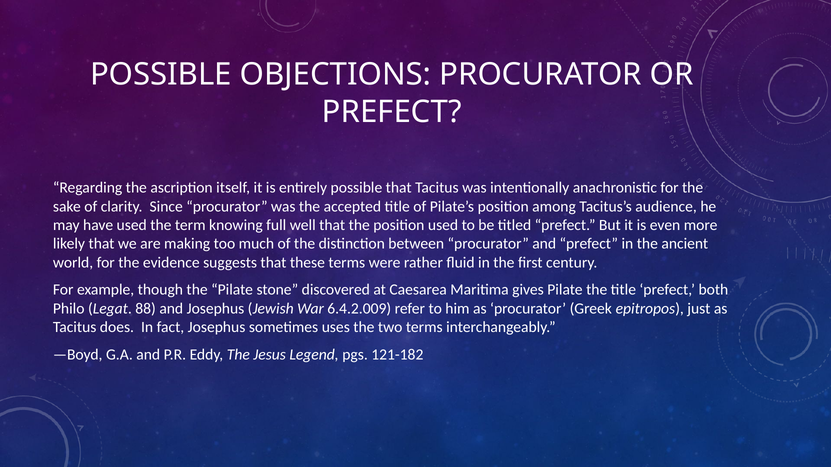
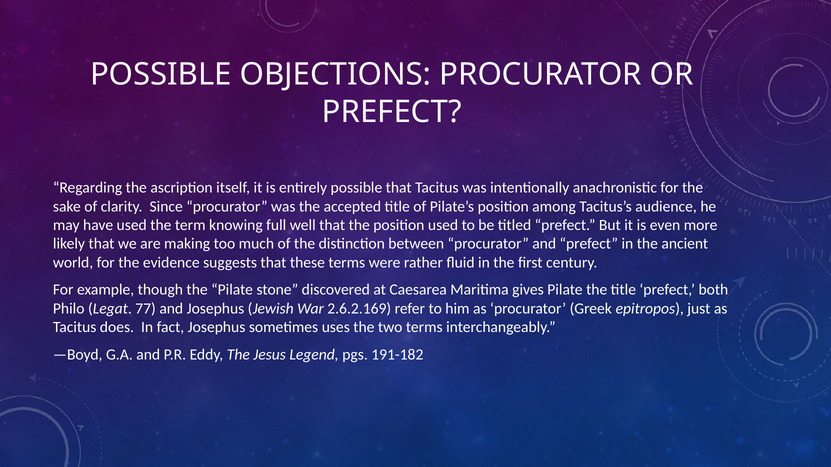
88: 88 -> 77
6.4.2.009: 6.4.2.009 -> 2.6.2.169
121-182: 121-182 -> 191-182
